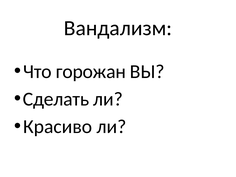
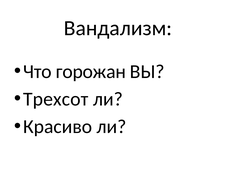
Сделать: Сделать -> Трехсот
